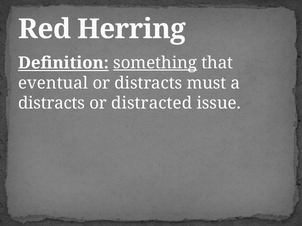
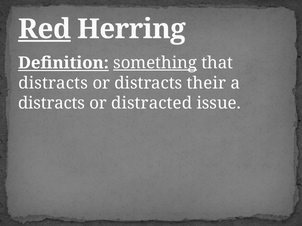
Red underline: none -> present
eventual at (53, 83): eventual -> distracts
must: must -> their
